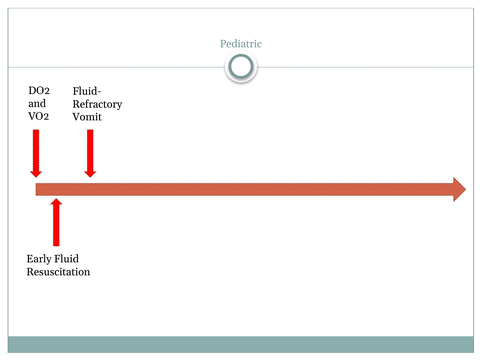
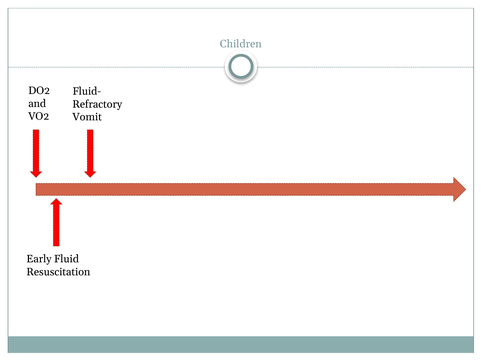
Pediatric: Pediatric -> Children
